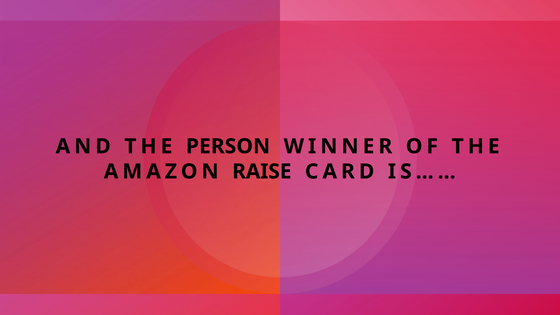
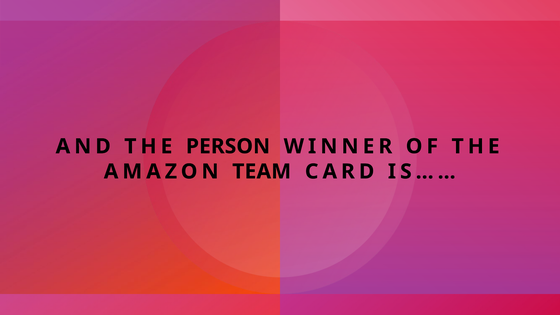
RAISE: RAISE -> TEAM
